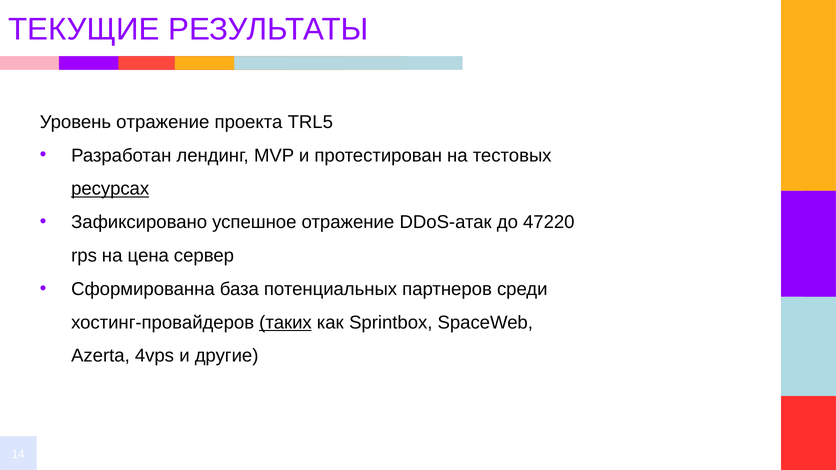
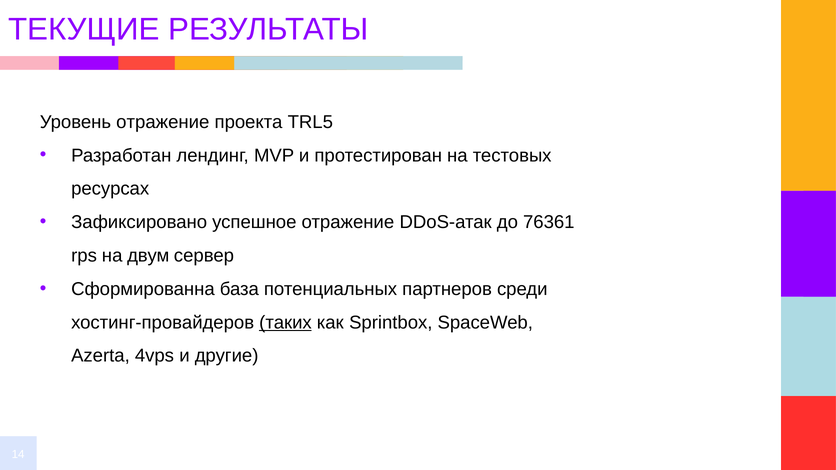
ресурсах underline: present -> none
47220: 47220 -> 76361
цена: цена -> двум
